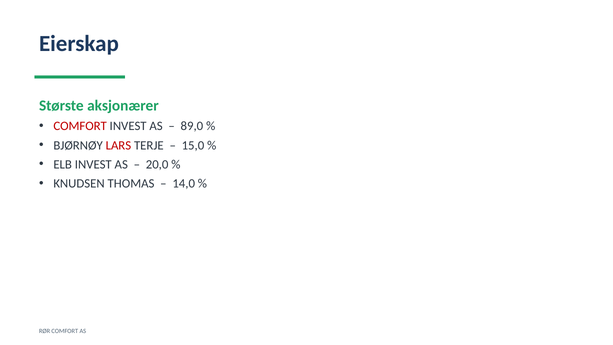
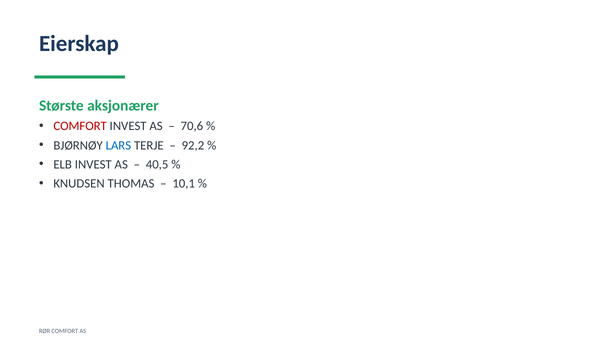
89,0: 89,0 -> 70,6
LARS colour: red -> blue
15,0: 15,0 -> 92,2
20,0: 20,0 -> 40,5
14,0: 14,0 -> 10,1
